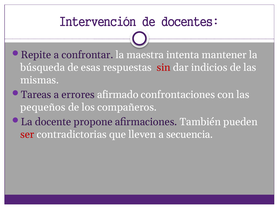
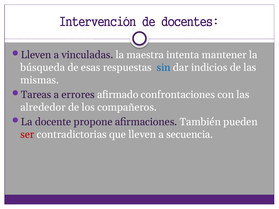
Repite at (36, 55): Repite -> Lleven
confrontar: confrontar -> vinculadas
sin colour: red -> blue
pequeños: pequeños -> alrededor
